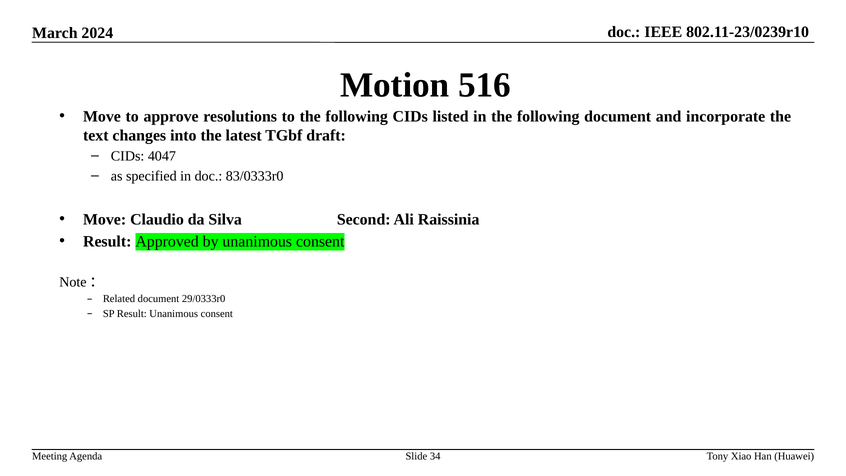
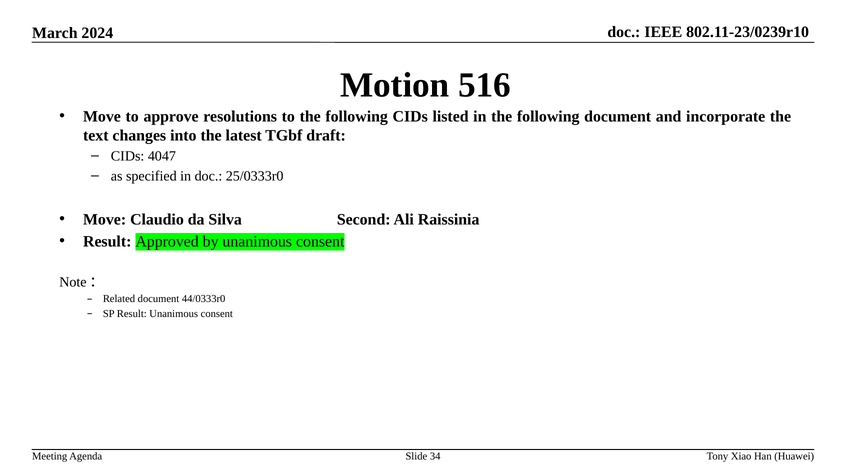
83/0333r0: 83/0333r0 -> 25/0333r0
29/0333r0: 29/0333r0 -> 44/0333r0
